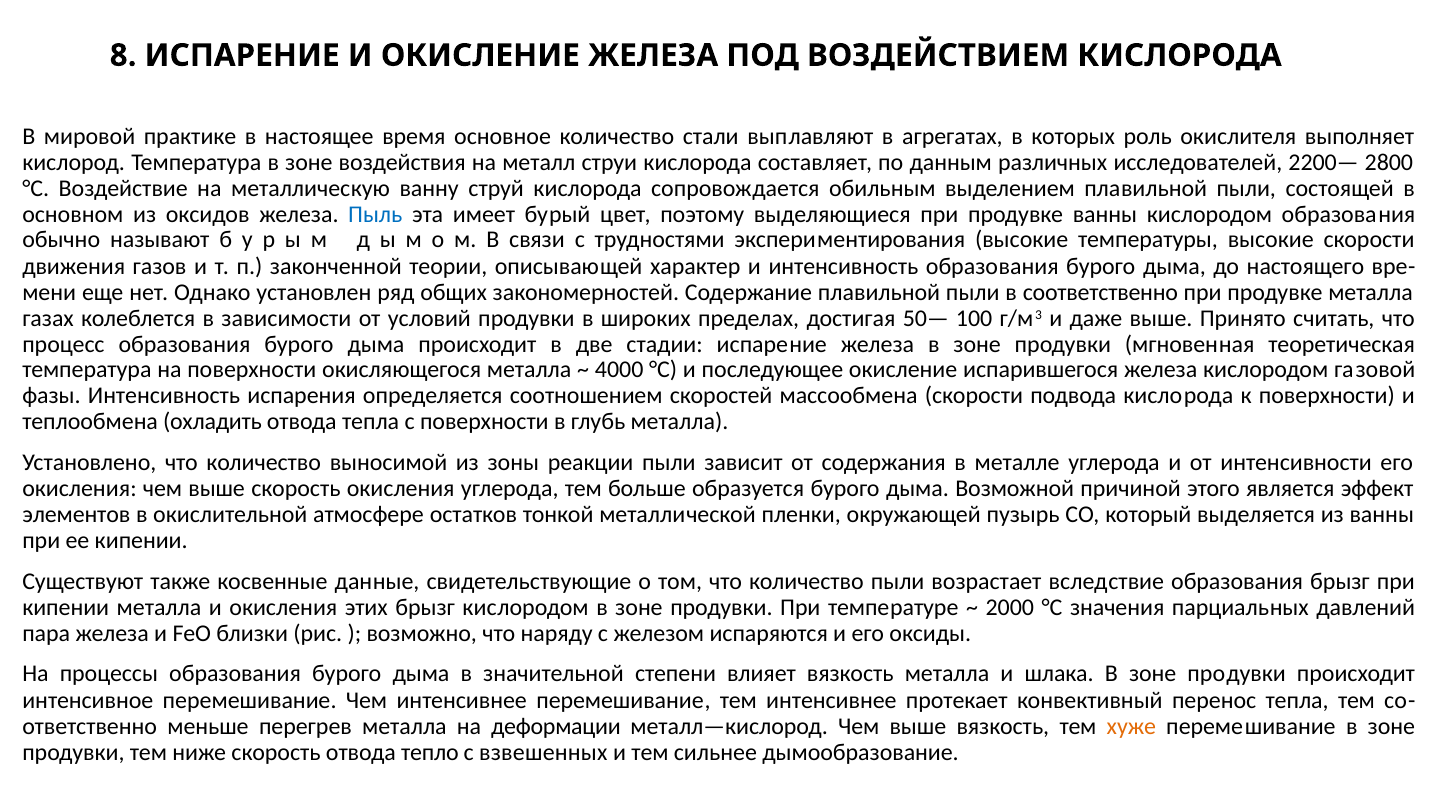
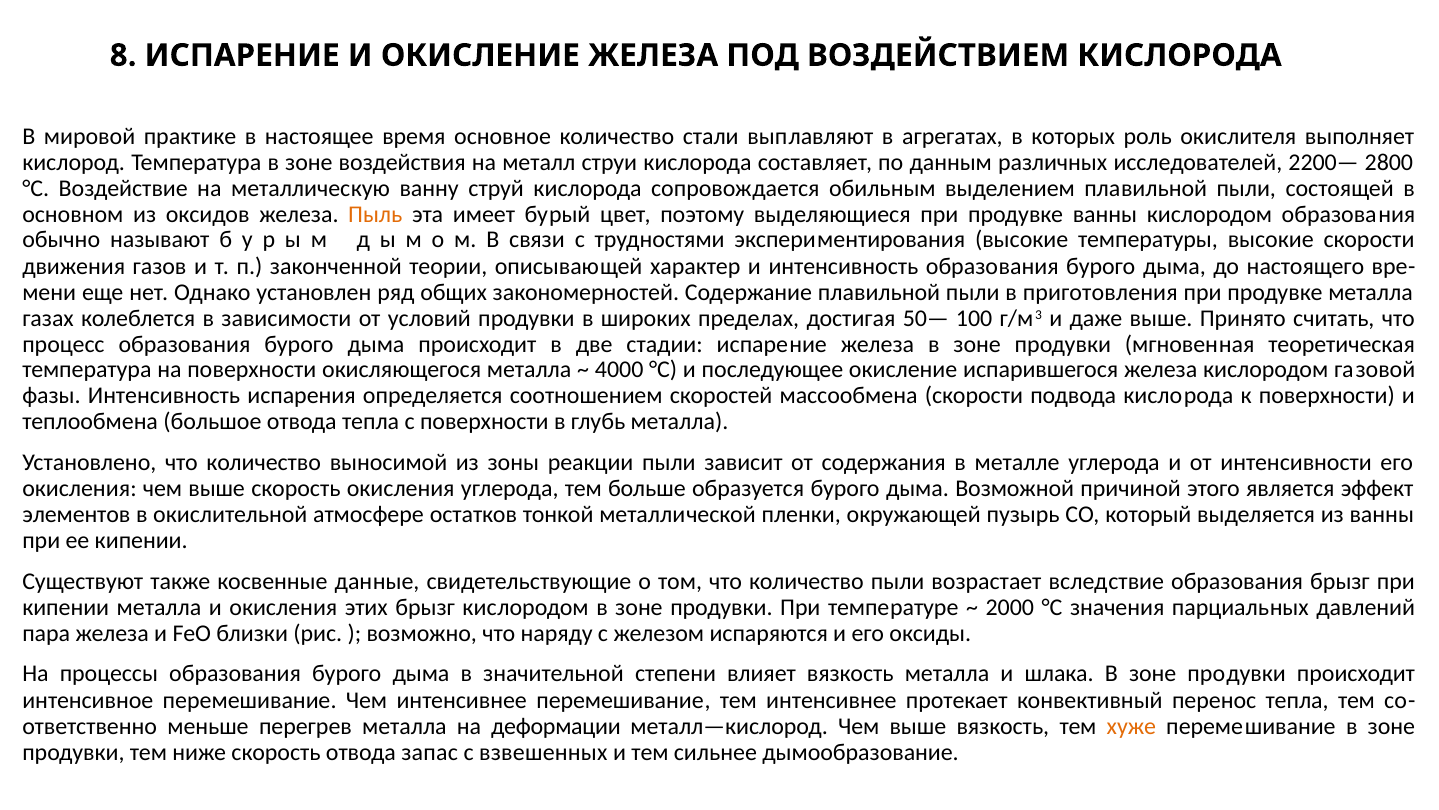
Пыль colour: blue -> orange
соответственно: соответственно -> приготовления
охладить: охладить -> большое
тепло: тепло -> запас
